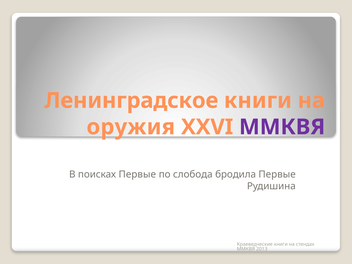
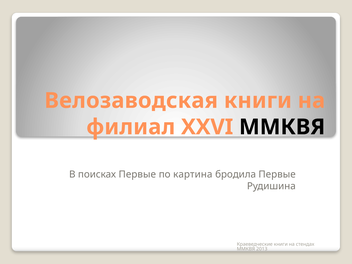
Ленинградское: Ленинградское -> Велозаводская
оружия: оружия -> филиал
ММКВЯ at (282, 127) colour: purple -> black
слобода: слобода -> картина
